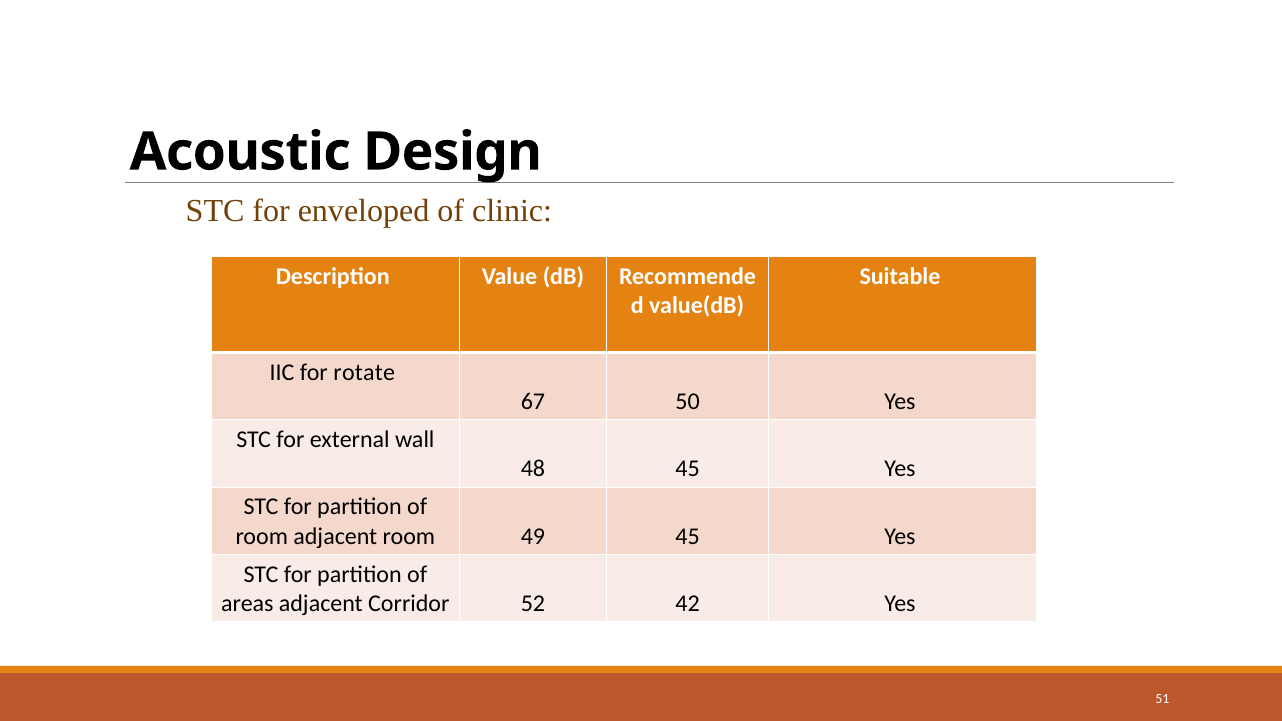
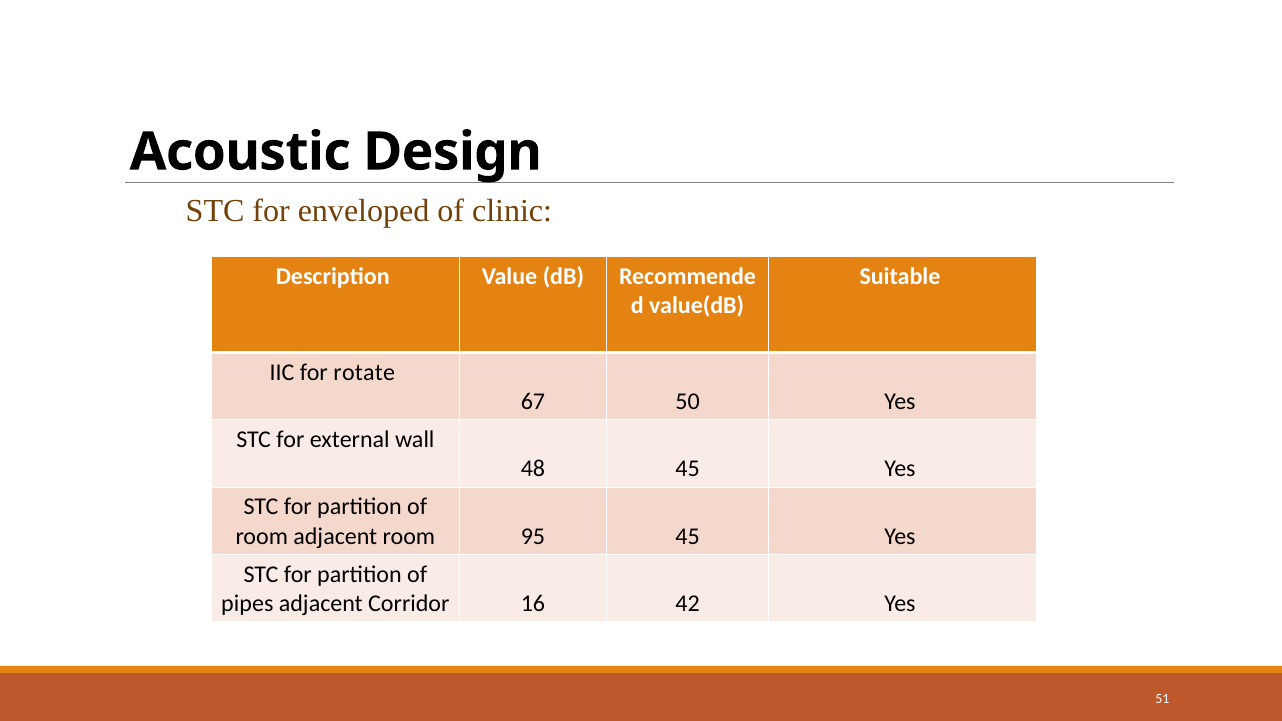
49: 49 -> 95
areas: areas -> pipes
52: 52 -> 16
